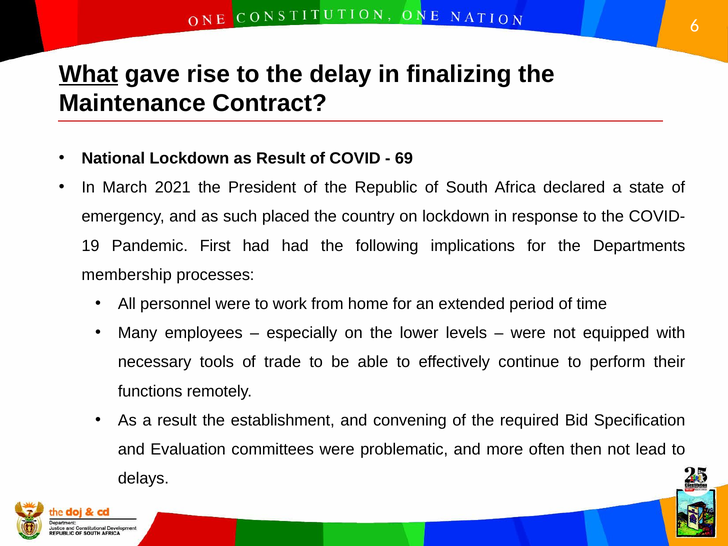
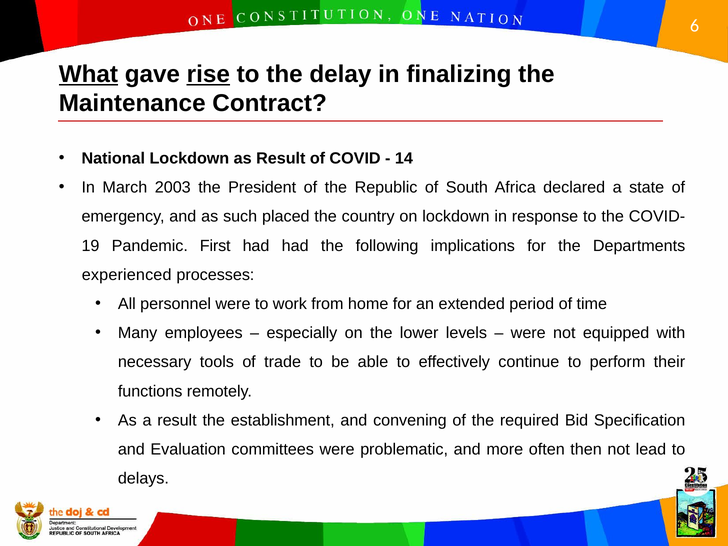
rise underline: none -> present
69: 69 -> 14
2021: 2021 -> 2003
membership: membership -> experienced
